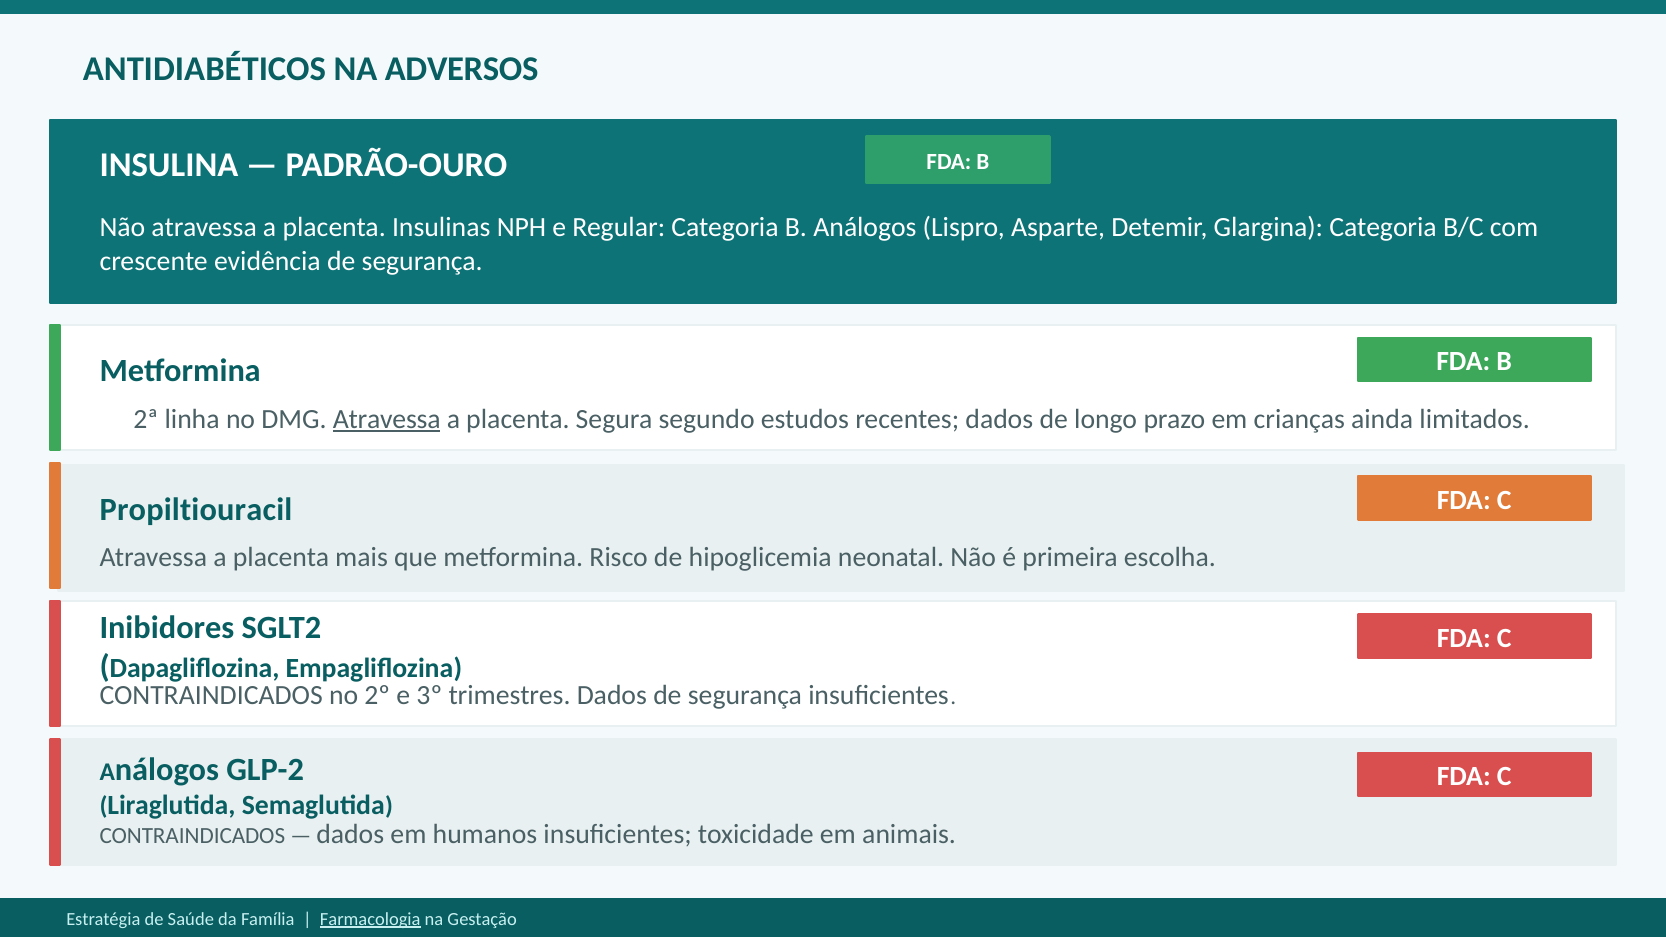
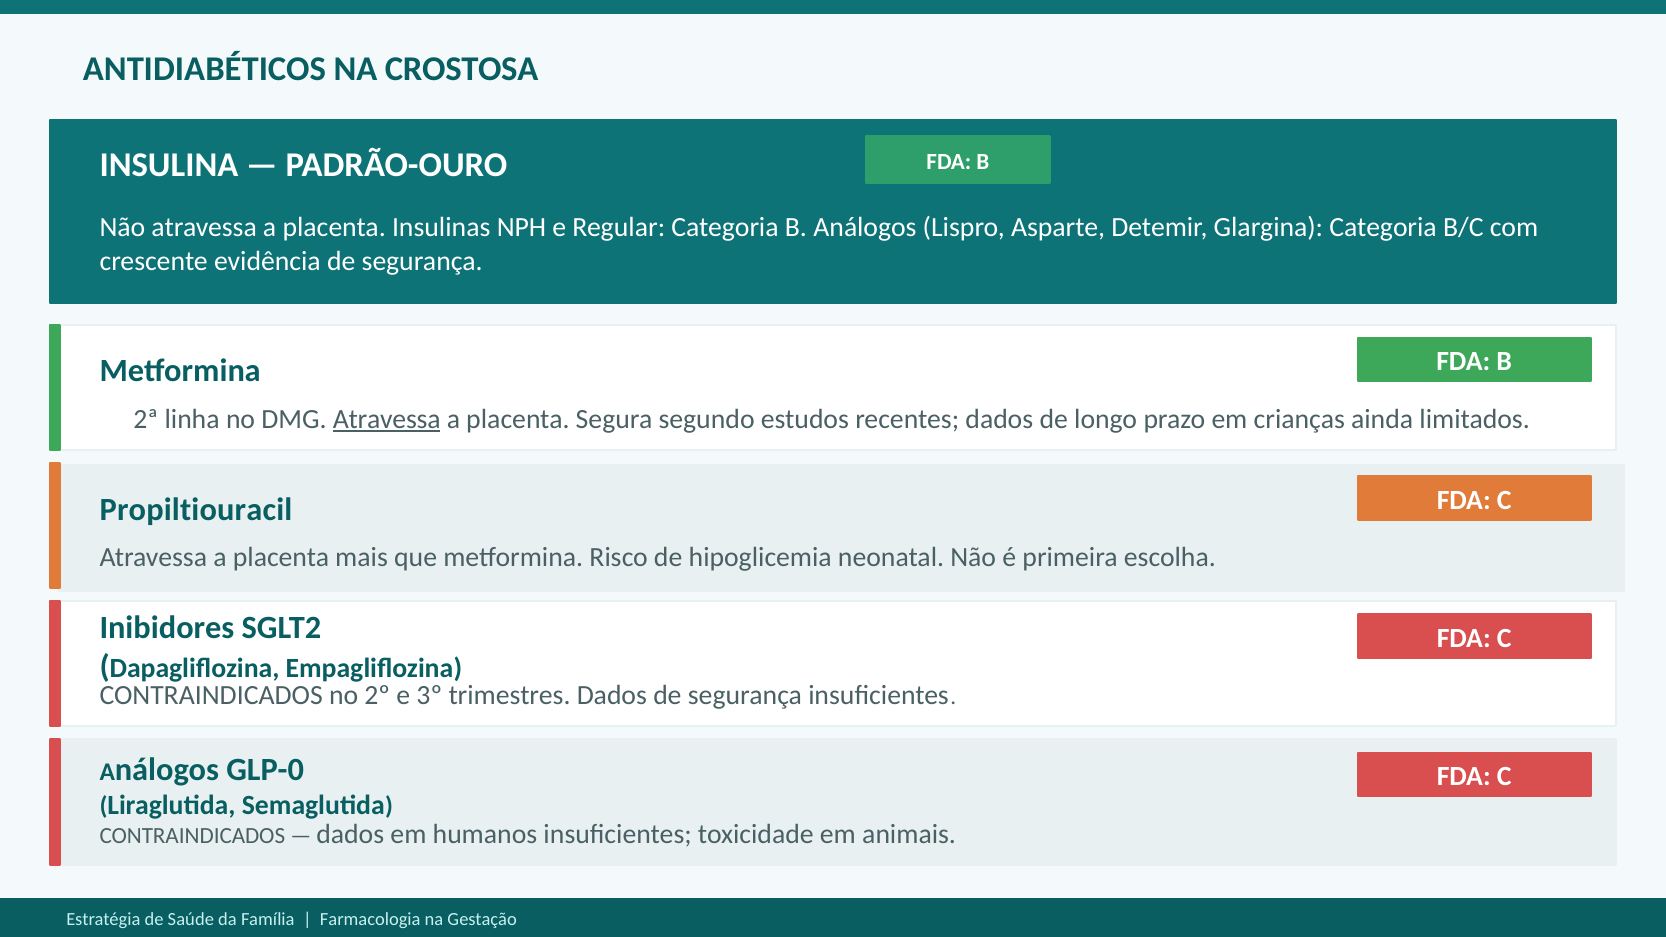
ADVERSOS: ADVERSOS -> CROSTOSA
GLP-2: GLP-2 -> GLP-0
Farmacologia underline: present -> none
